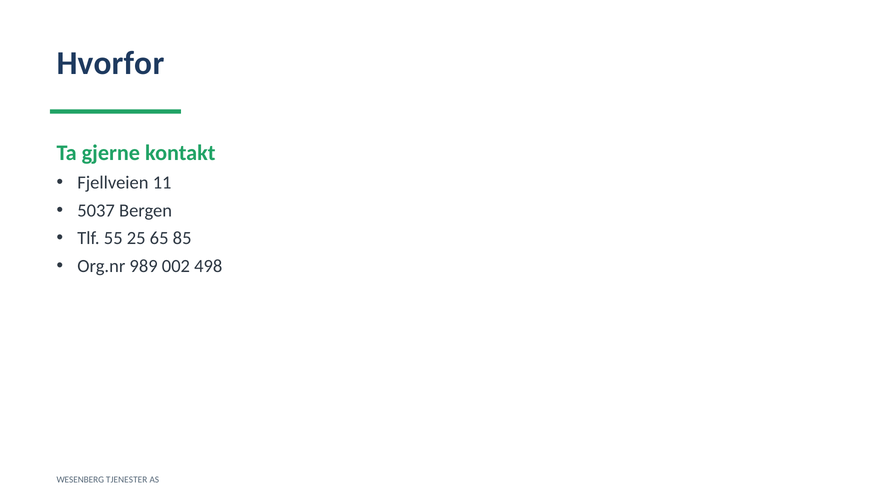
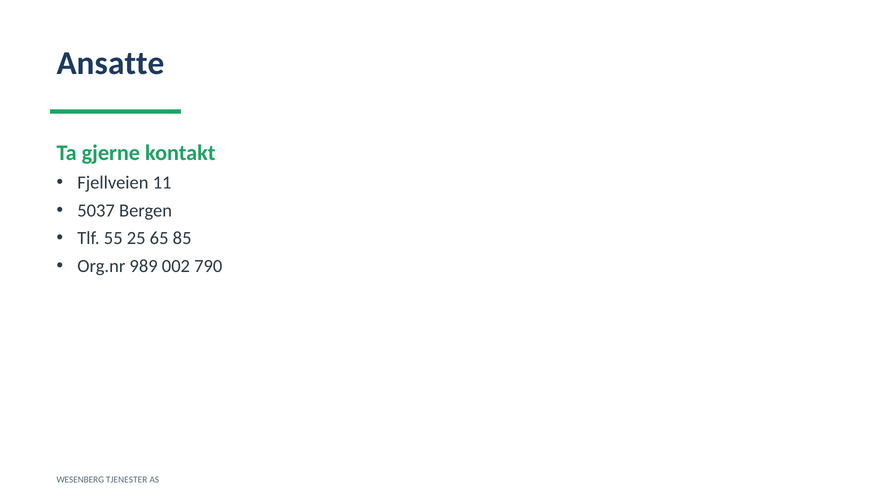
Hvorfor: Hvorfor -> Ansatte
498: 498 -> 790
